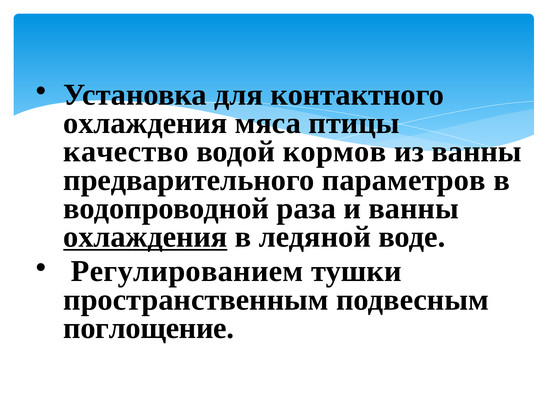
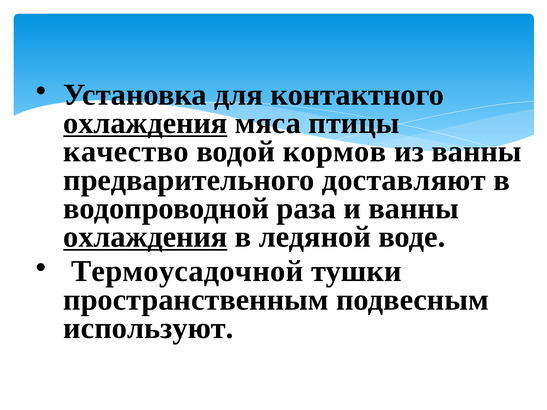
охлаждения at (145, 123) underline: none -> present
параметров: параметров -> доставляют
Регулированием: Регулированием -> Термоусадочной
поглощение: поглощение -> используют
